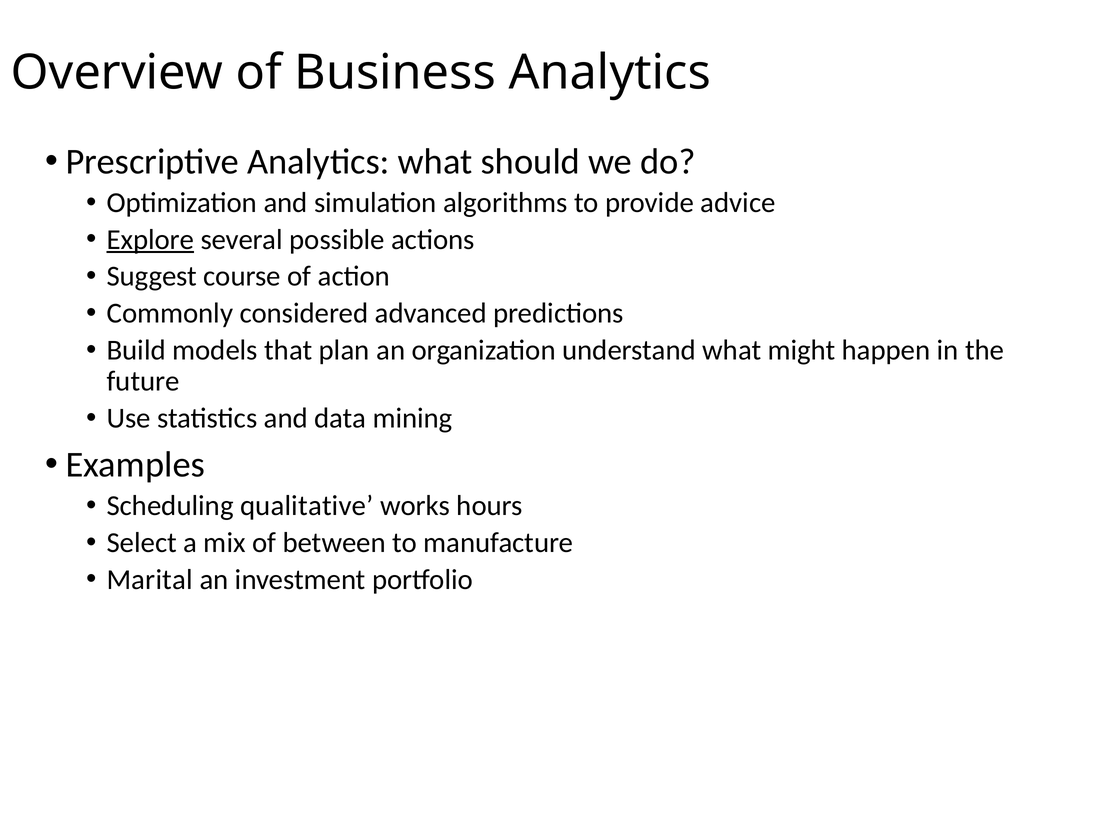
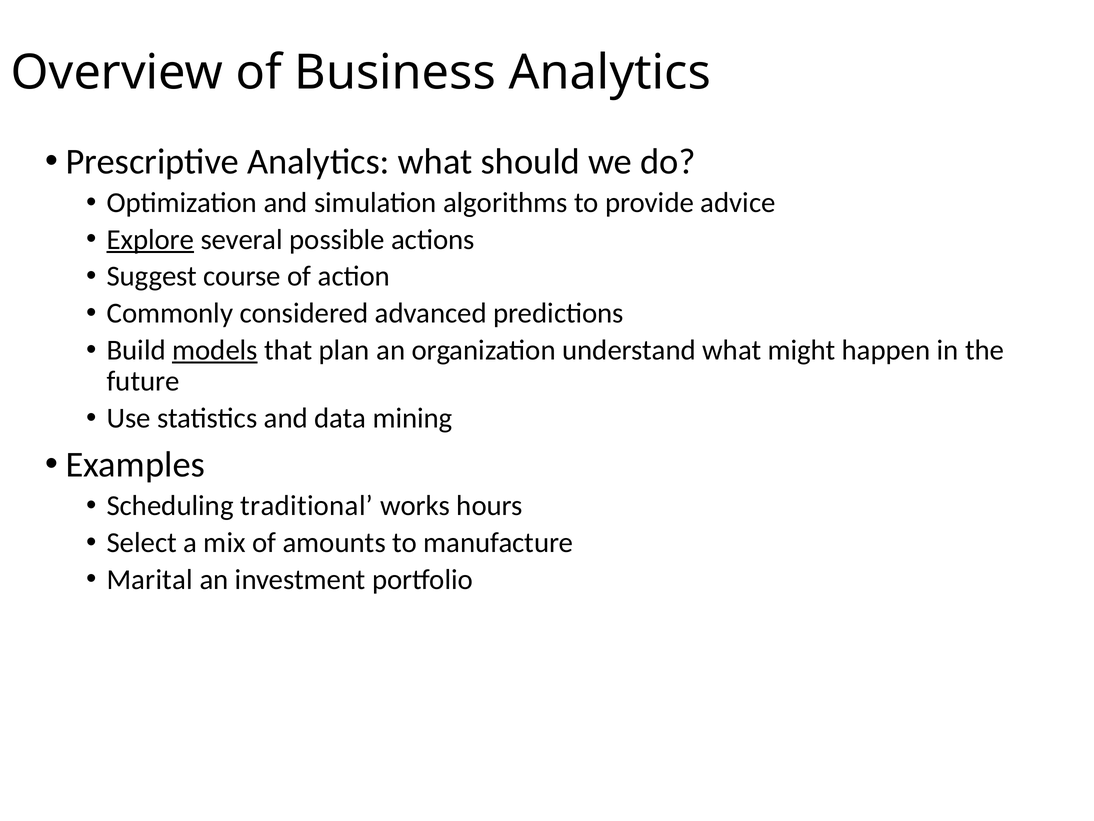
models underline: none -> present
qualitative: qualitative -> traditional
between: between -> amounts
